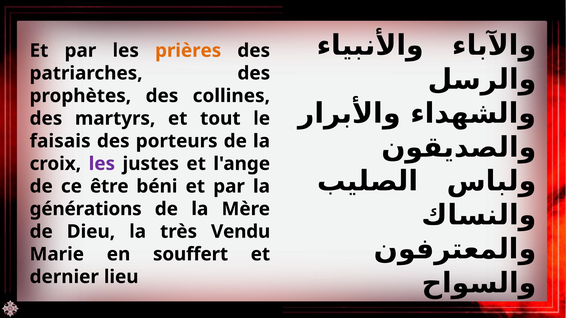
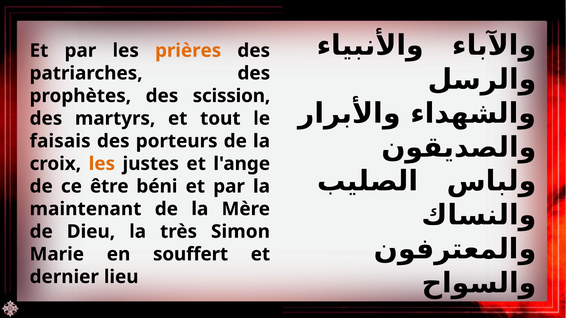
collines: collines -> scission
les at (102, 164) colour: purple -> orange
générations: générations -> maintenant
Vendu: Vendu -> Simon
